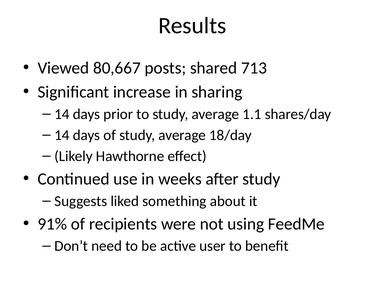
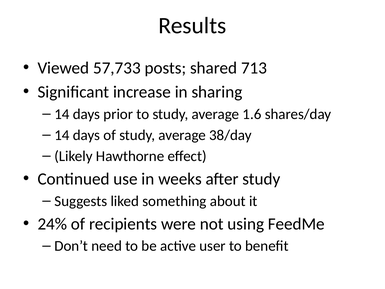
80,667: 80,667 -> 57,733
1.1: 1.1 -> 1.6
18/day: 18/day -> 38/day
91%: 91% -> 24%
